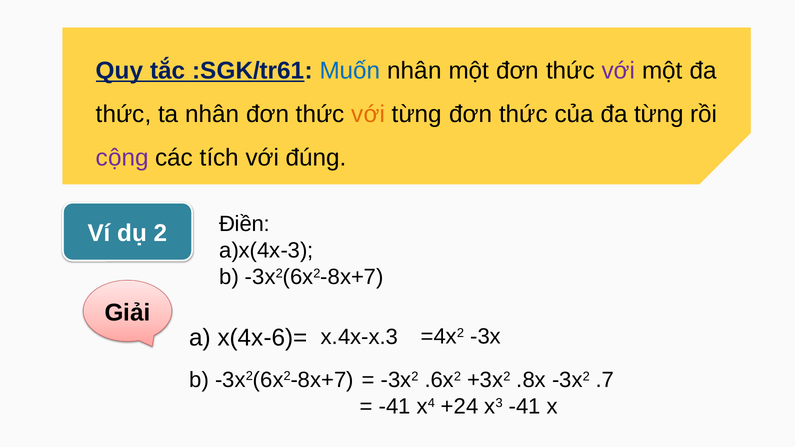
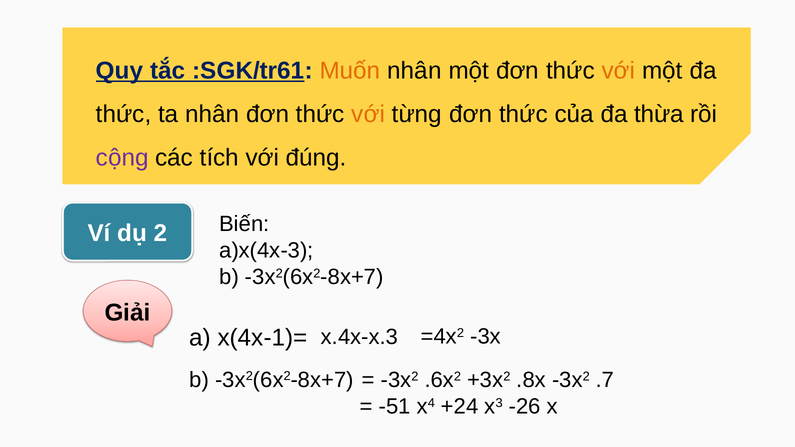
Muốn colour: blue -> orange
với at (619, 71) colour: purple -> orange
đa từng: từng -> thừa
Điền: Điền -> Biến
x(4x-6)=: x(4x-6)= -> x(4x-1)=
-41 at (395, 407): -41 -> -51
x3 -41: -41 -> -26
